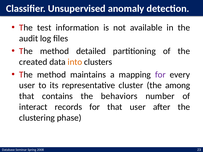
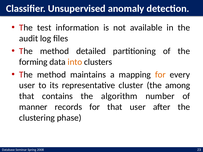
created: created -> forming
for at (160, 75) colour: purple -> orange
behaviors: behaviors -> algorithm
interact: interact -> manner
